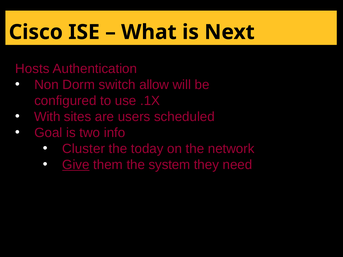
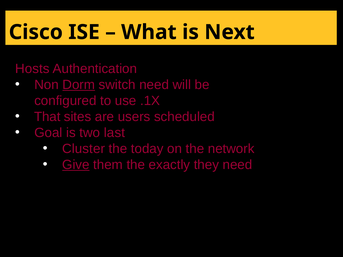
Dorm underline: none -> present
switch allow: allow -> need
With: With -> That
info: info -> last
system: system -> exactly
